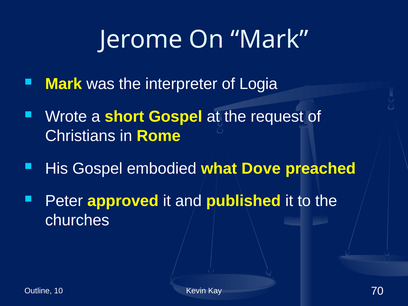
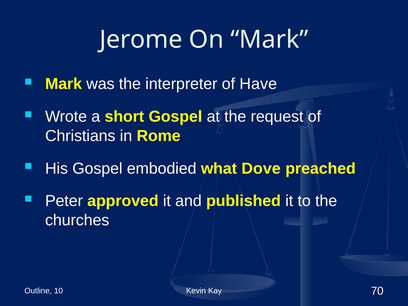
Logia: Logia -> Have
